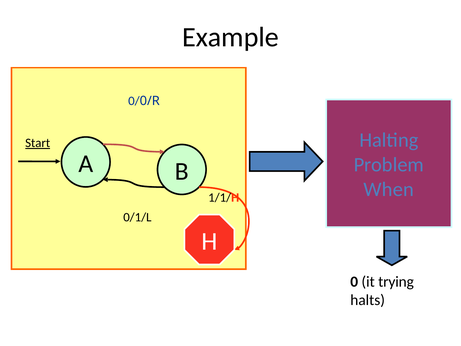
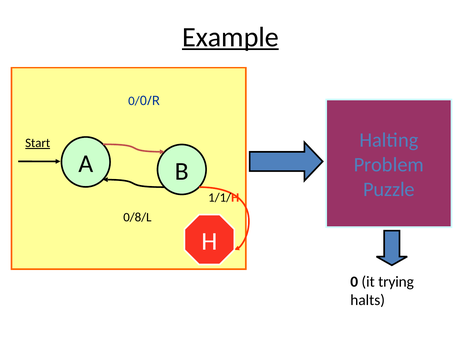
Example underline: none -> present
When: When -> Puzzle
0/1/L: 0/1/L -> 0/8/L
